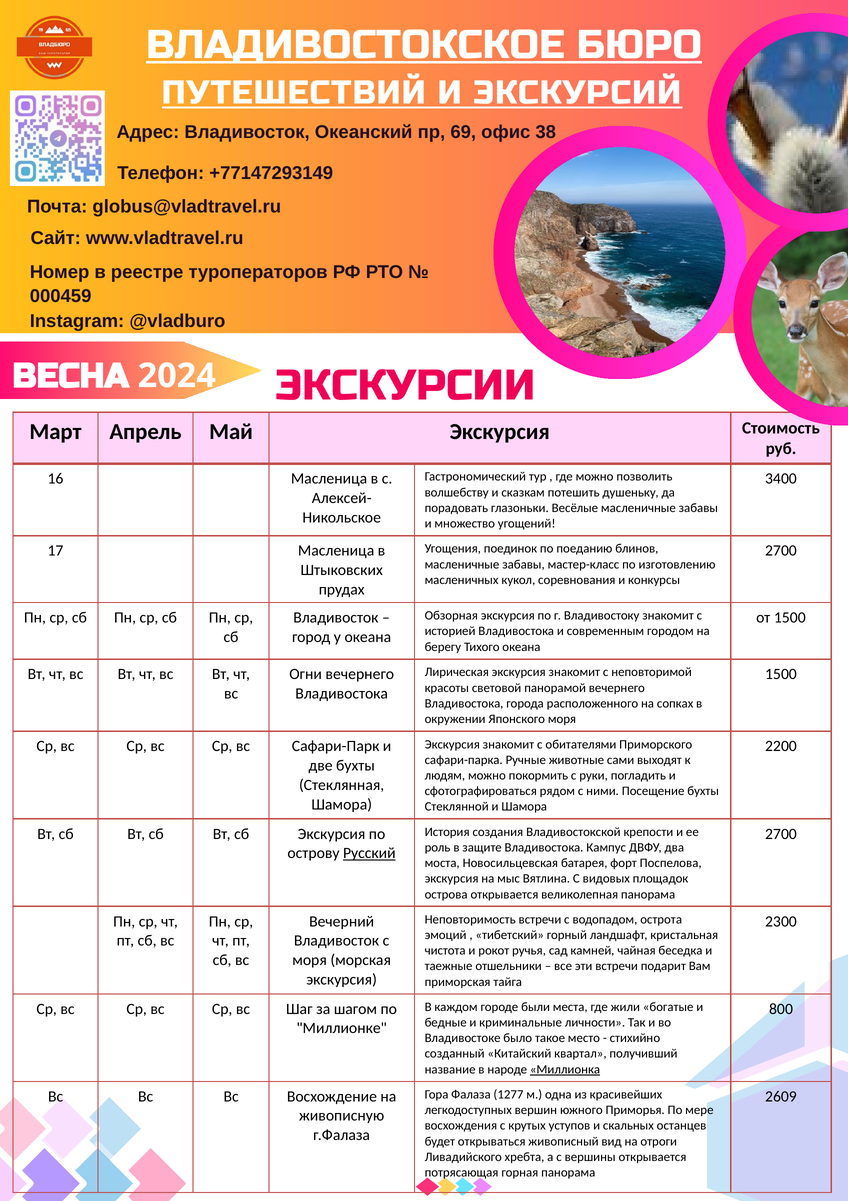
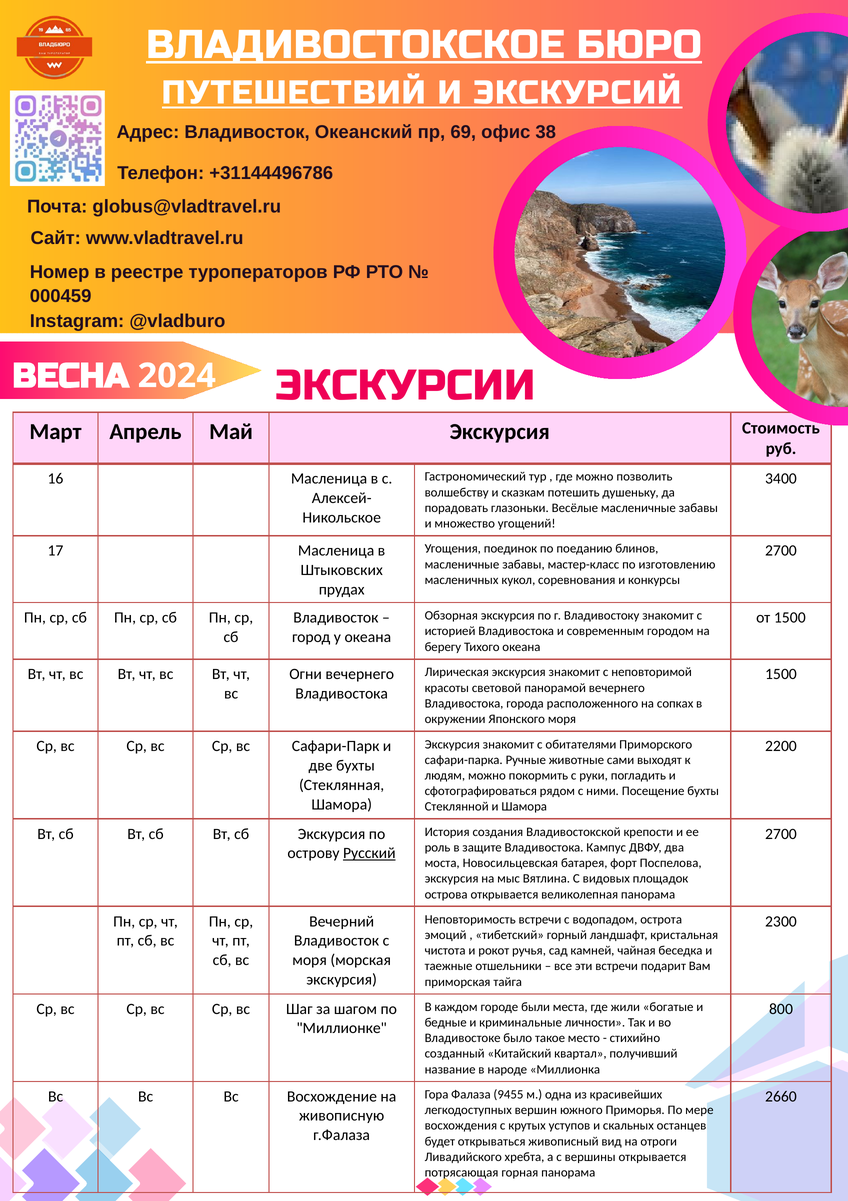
+77147293149: +77147293149 -> +31144496786
Миллионка underline: present -> none
1277: 1277 -> 9455
2609: 2609 -> 2660
